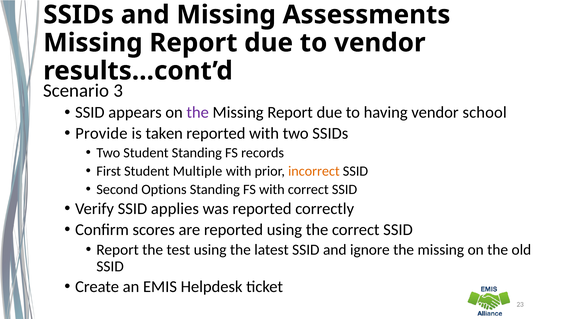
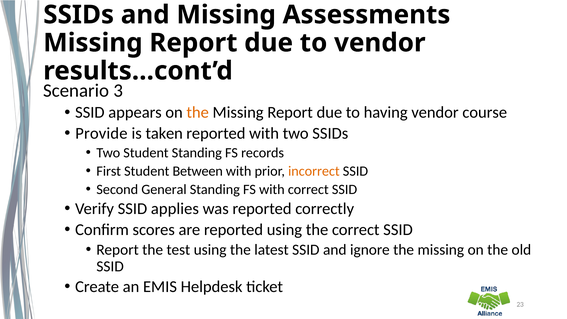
the at (198, 112) colour: purple -> orange
school: school -> course
Multiple: Multiple -> Between
Options: Options -> General
